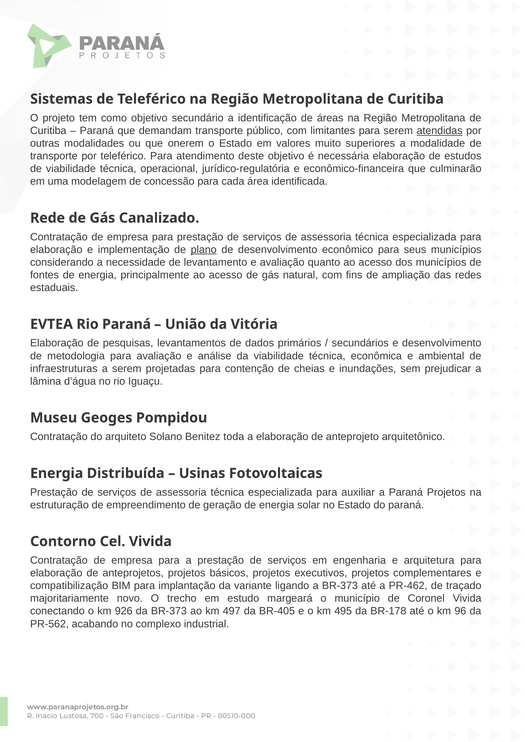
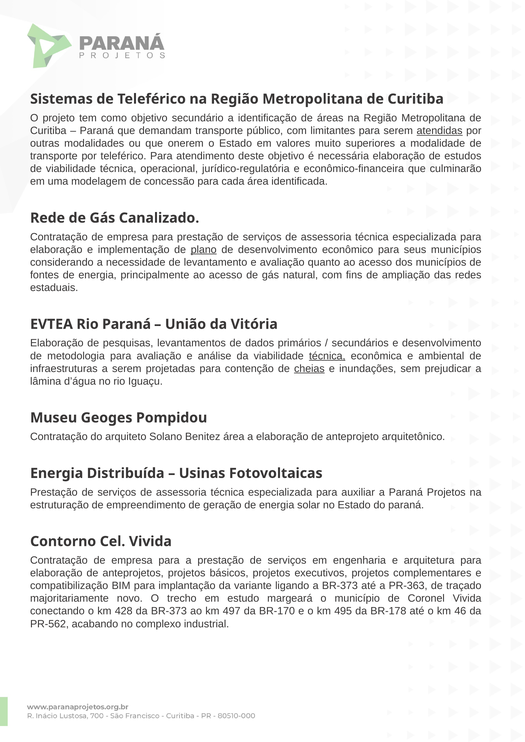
técnica at (327, 356) underline: none -> present
cheias underline: none -> present
Benitez toda: toda -> área
PR-462: PR-462 -> PR-363
926: 926 -> 428
BR-405: BR-405 -> BR-170
96: 96 -> 46
